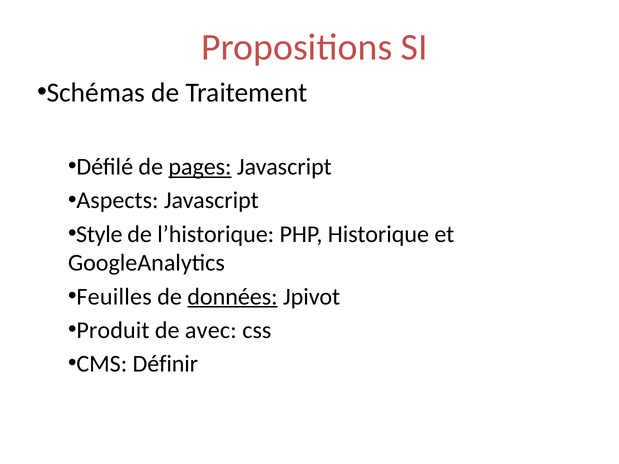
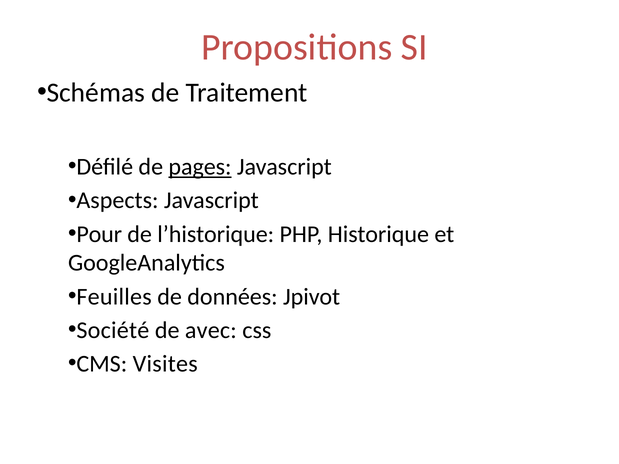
Style: Style -> Pour
données underline: present -> none
Produit: Produit -> Société
Définir: Définir -> Visites
